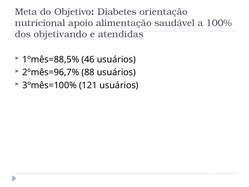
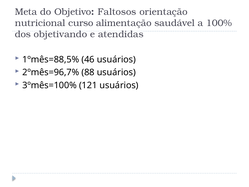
Diabetes: Diabetes -> Faltosos
apoio: apoio -> curso
